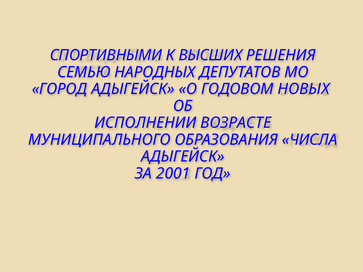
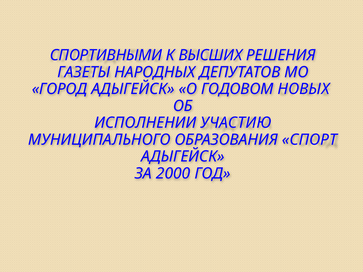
СЕМЬЮ: СЕМЬЮ -> ГАЗЕТЫ
ВОЗРАСТЕ: ВОЗРАСТЕ -> УЧАСТИЮ
ЧИСЛА: ЧИСЛА -> СПОРТ
2001: 2001 -> 2000
